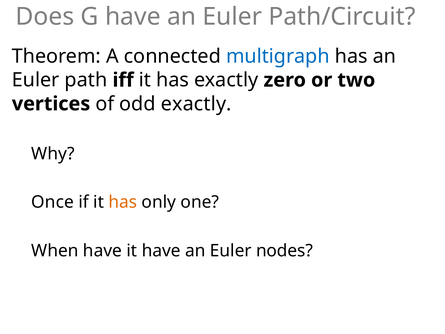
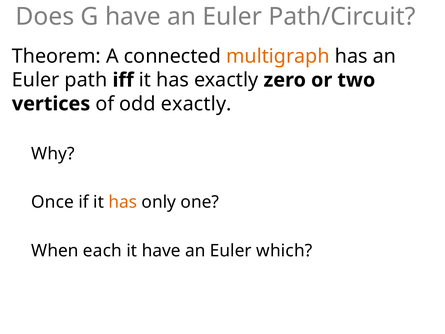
multigraph colour: blue -> orange
When have: have -> each
nodes: nodes -> which
